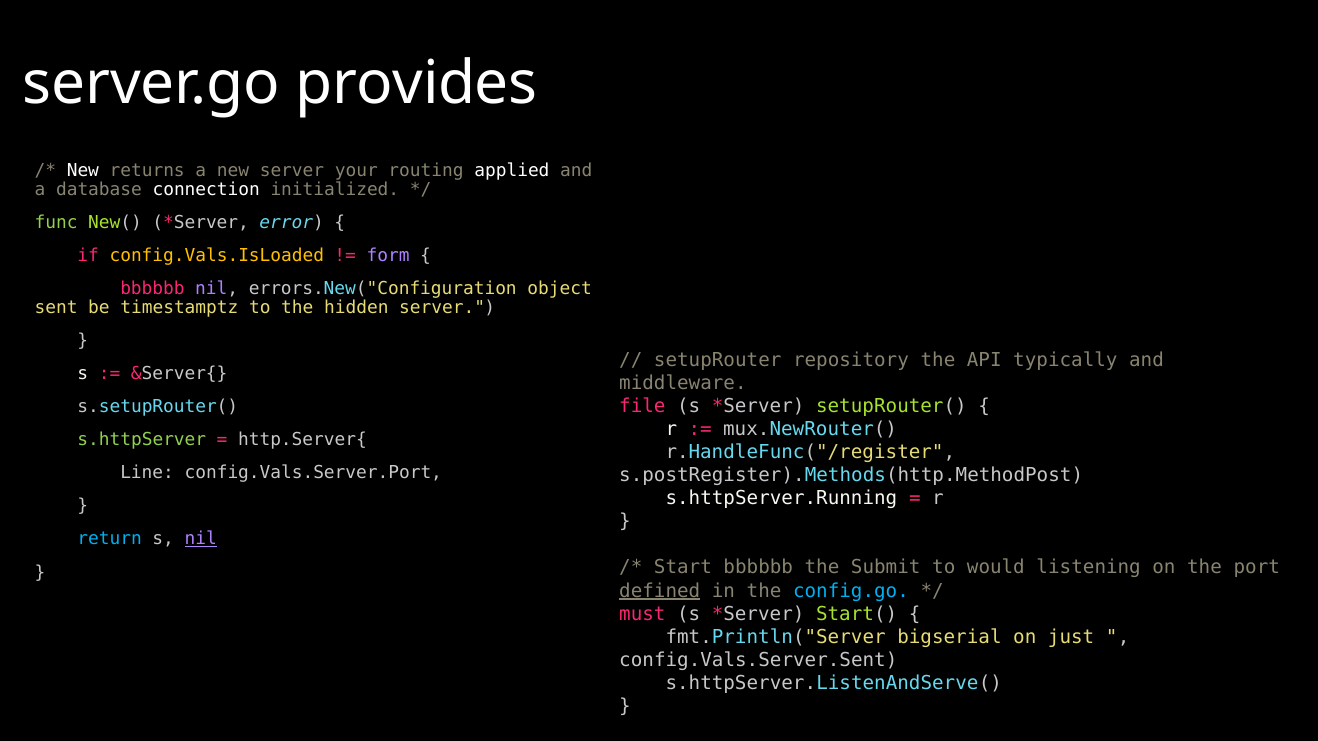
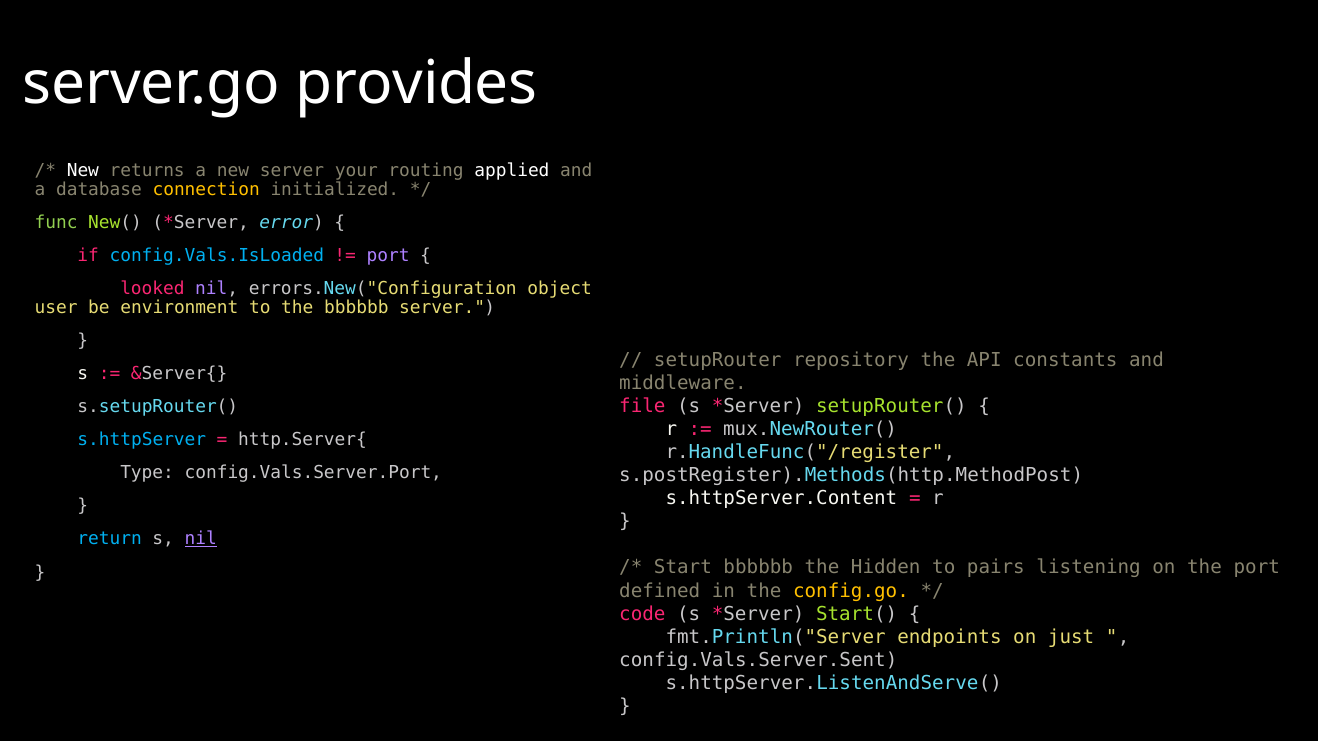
connection colour: white -> yellow
config.Vals.IsLoaded colour: yellow -> light blue
form at (388, 256): form -> port
bbbbbb at (152, 289): bbbbbb -> looked
sent: sent -> user
timestamptz: timestamptz -> environment
the hidden: hidden -> bbbbbb
typically: typically -> constants
s.httpServer colour: light green -> light blue
Line: Line -> Type
s.httpServer.Running: s.httpServer.Running -> s.httpServer.Content
Submit: Submit -> Hidden
would: would -> pairs
defined underline: present -> none
config.go colour: light blue -> yellow
must: must -> code
bigserial: bigserial -> endpoints
